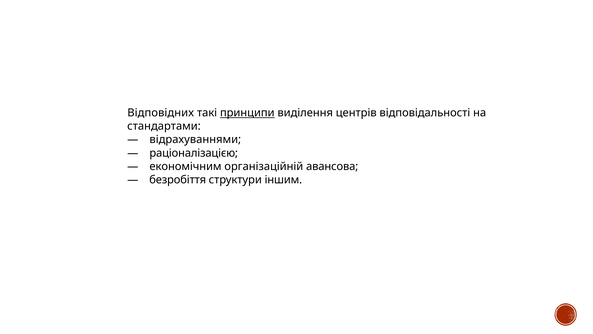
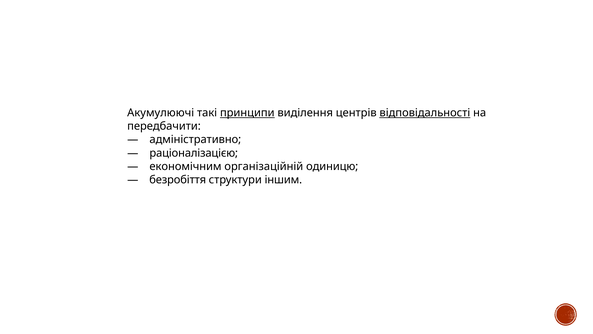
Відповідних: Відповідних -> Акумулюючі
відповідальності underline: none -> present
стандартами: стандартами -> передбачити
відрахуваннями: відрахуваннями -> адміністративно
авансова: авансова -> одиницю
